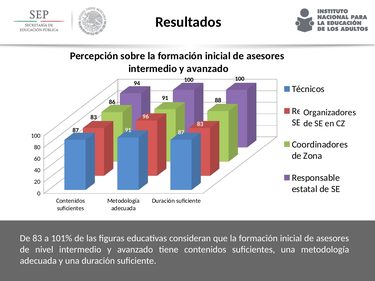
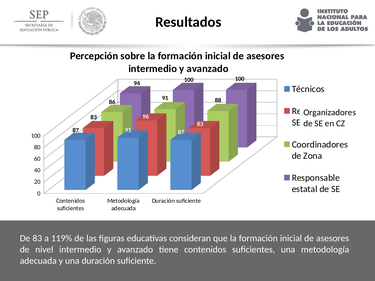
101%: 101% -> 119%
